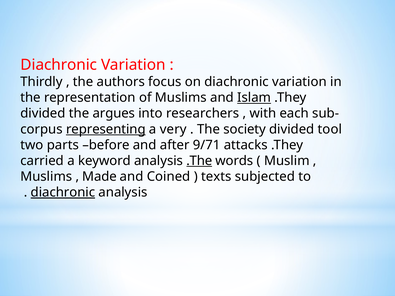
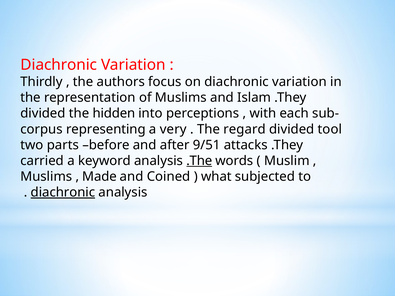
Islam underline: present -> none
argues: argues -> hidden
researchers: researchers -> perceptions
representing underline: present -> none
society: society -> regard
9/71: 9/71 -> 9/51
texts: texts -> what
